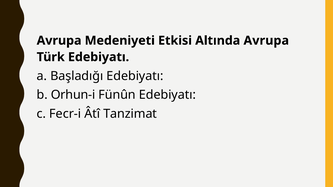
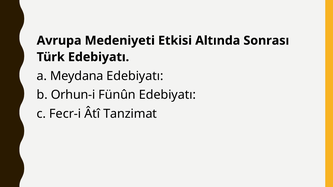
Altında Avrupa: Avrupa -> Sonrası
Başladığı: Başladığı -> Meydana
